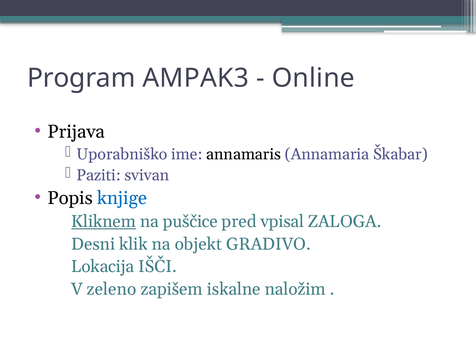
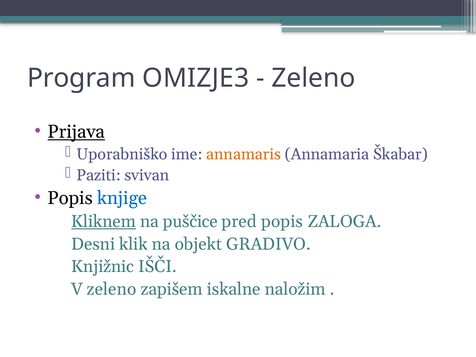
AMPAK3: AMPAK3 -> OMIZJE3
Online at (313, 78): Online -> Zeleno
Prijava underline: none -> present
annamaris colour: black -> orange
pred vpisal: vpisal -> popis
Lokacija: Lokacija -> Knjižnic
